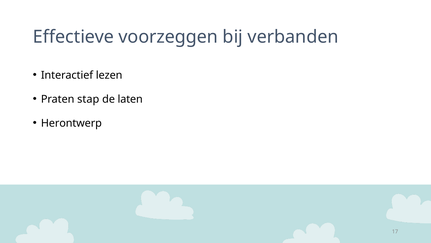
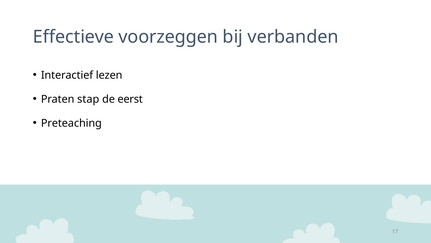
laten: laten -> eerst
Herontwerp: Herontwerp -> Preteaching
